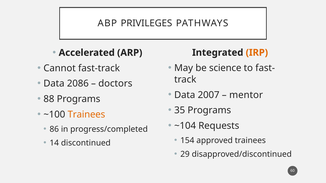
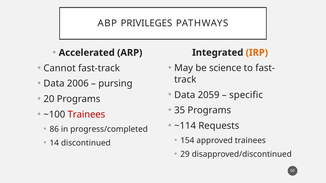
2086: 2086 -> 2006
doctors: doctors -> pursing
2007: 2007 -> 2059
mentor: mentor -> specific
88: 88 -> 20
Trainees at (86, 115) colour: orange -> red
~104: ~104 -> ~114
